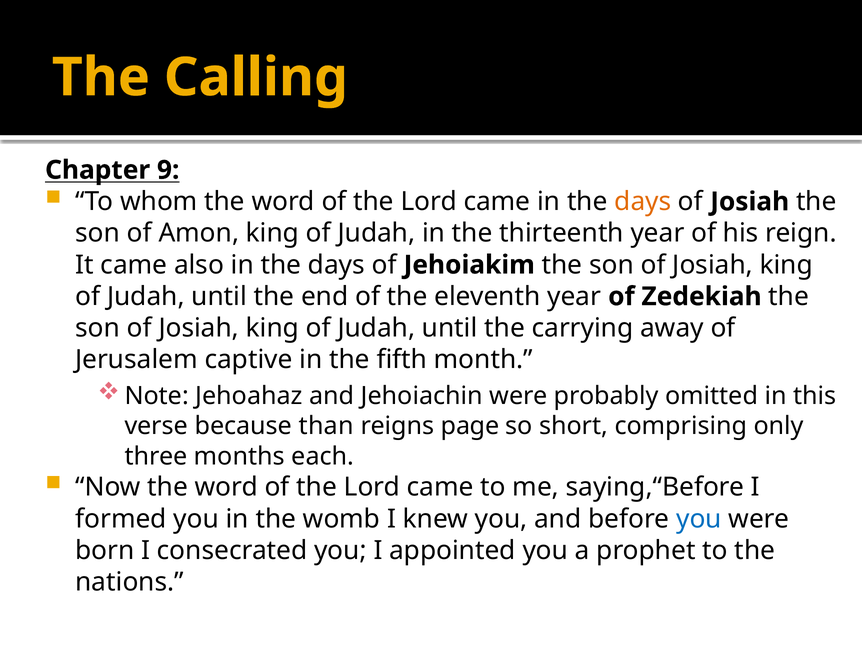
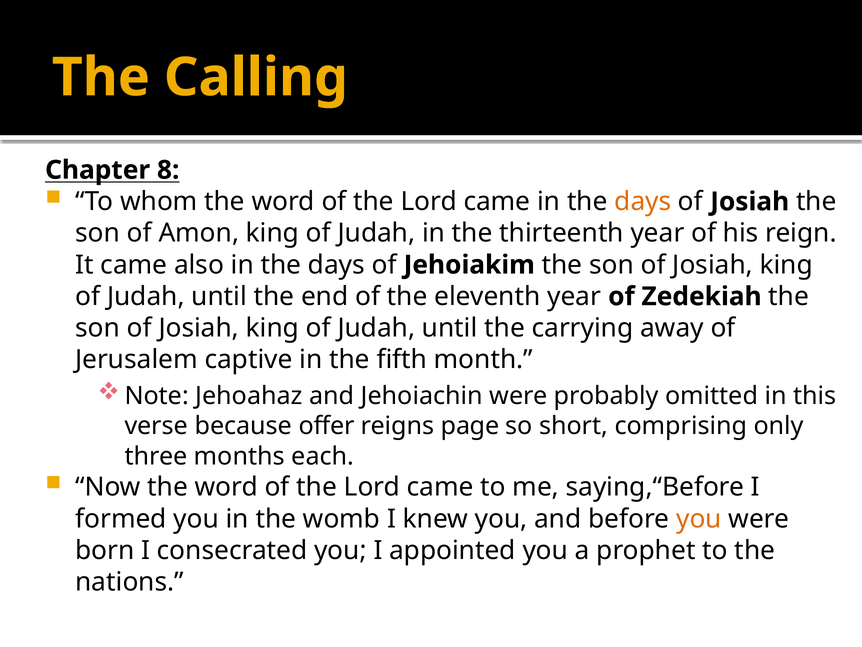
9: 9 -> 8
than: than -> offer
you at (699, 518) colour: blue -> orange
